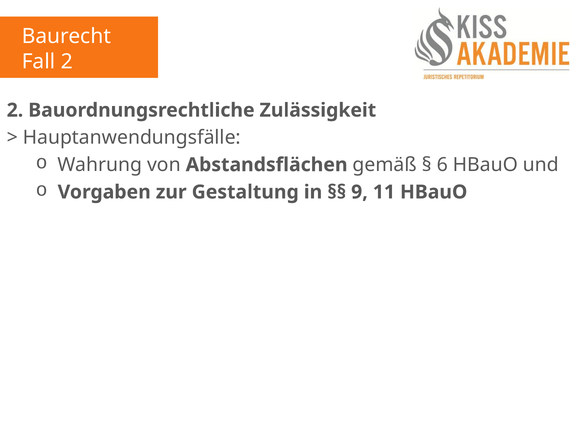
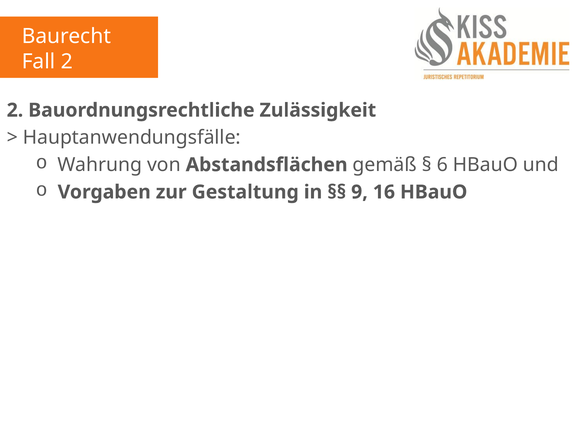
11: 11 -> 16
